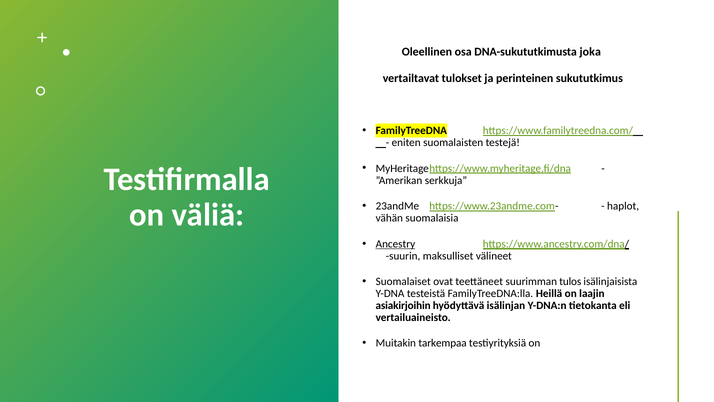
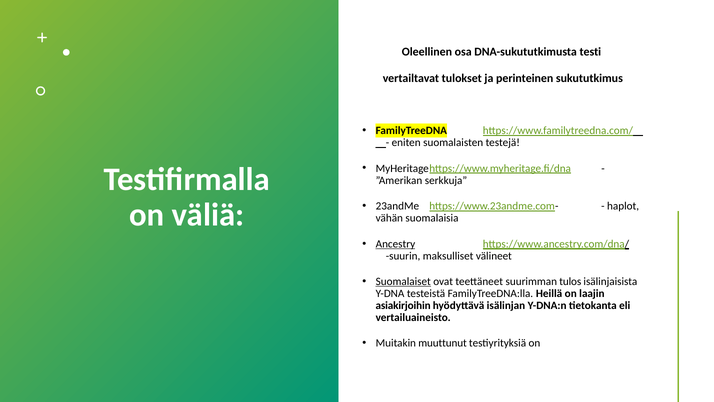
joka: joka -> testi
Suomalaiset underline: none -> present
tarkempaa: tarkempaa -> muuttunut
